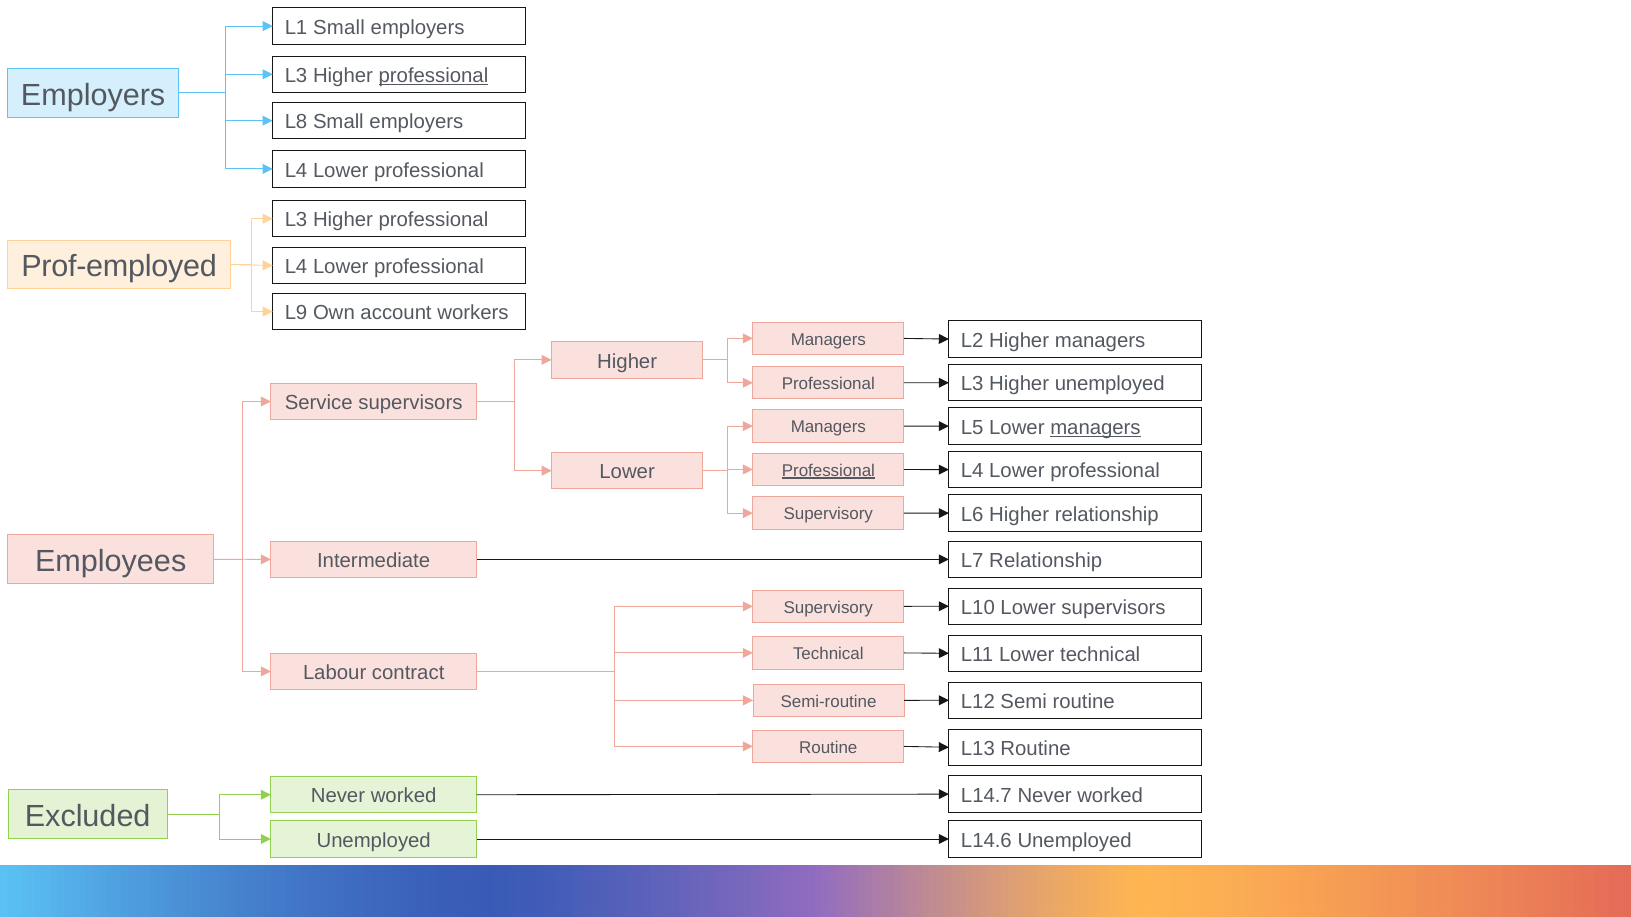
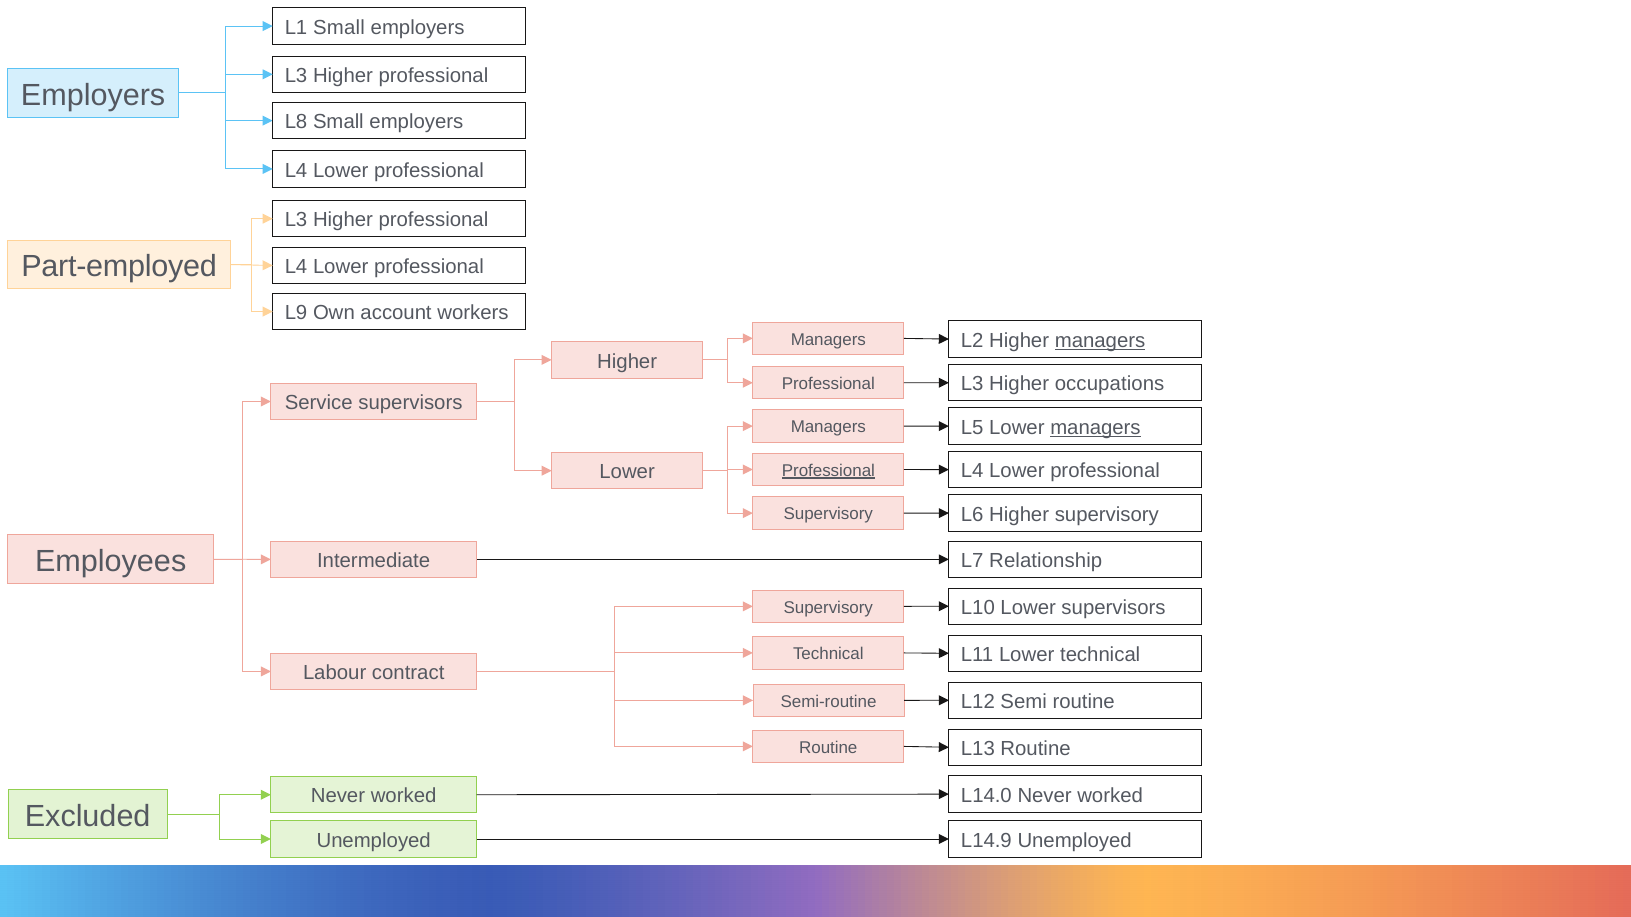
professional at (433, 76) underline: present -> none
Prof-employed: Prof-employed -> Part-employed
managers at (1100, 341) underline: none -> present
Higher unemployed: unemployed -> occupations
Higher relationship: relationship -> supervisory
L14.7: L14.7 -> L14.0
L14.6: L14.6 -> L14.9
